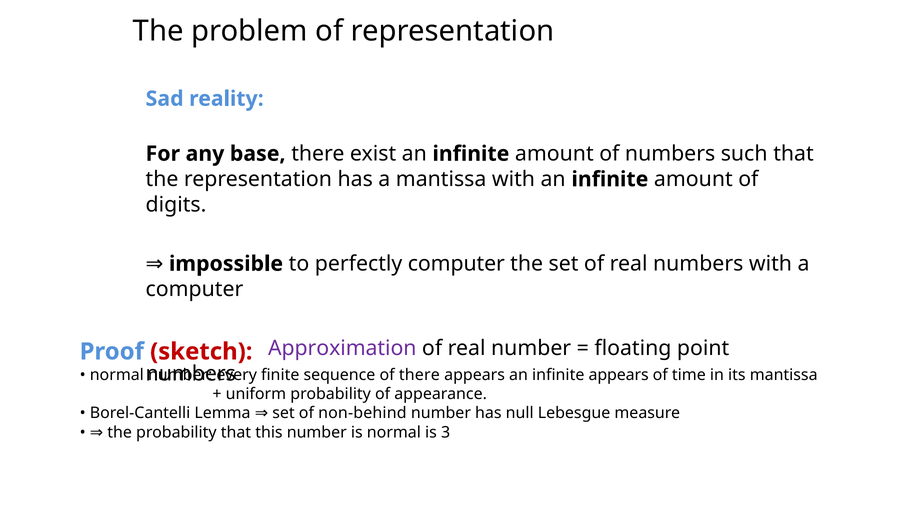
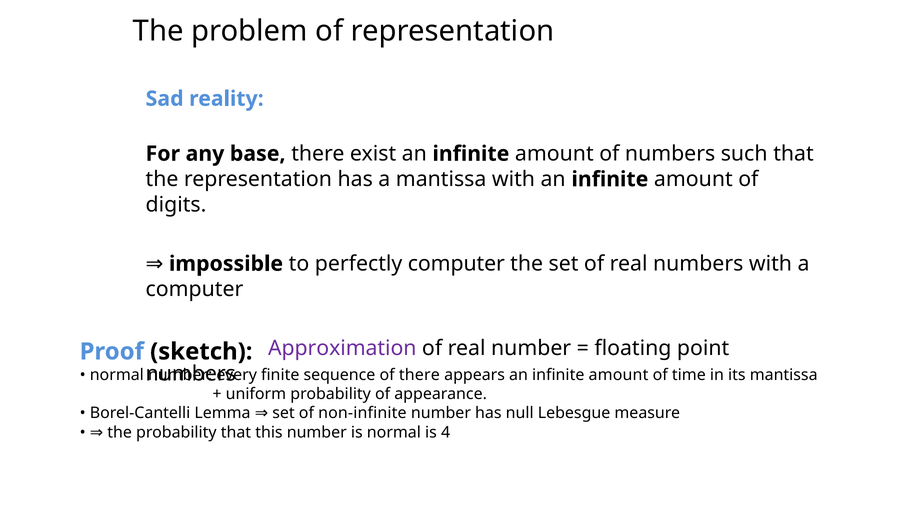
sketch colour: red -> black
appears an infinite appears: appears -> amount
non-behind: non-behind -> non-infinite
3: 3 -> 4
